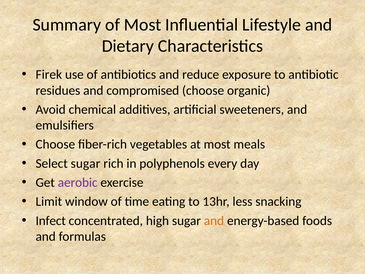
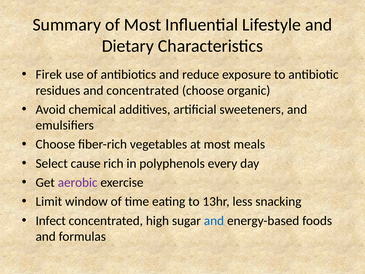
and compromised: compromised -> concentrated
Select sugar: sugar -> cause
and at (214, 220) colour: orange -> blue
